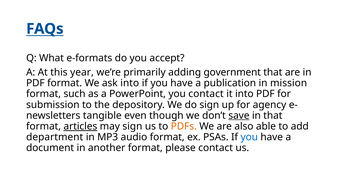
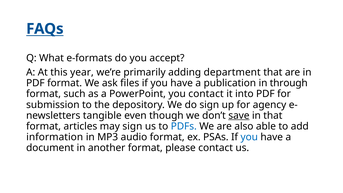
government: government -> department
ask into: into -> files
mission: mission -> through
articles underline: present -> none
PDFs colour: orange -> blue
department: department -> information
